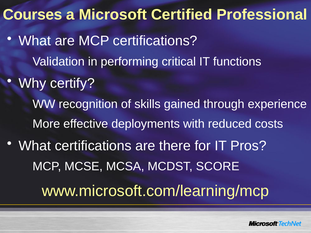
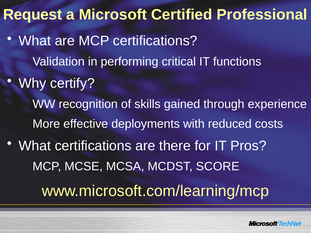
Courses: Courses -> Request
